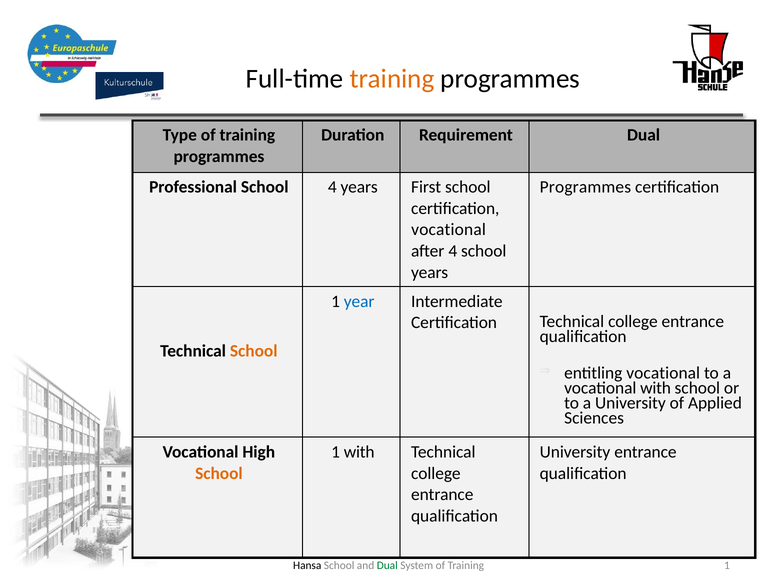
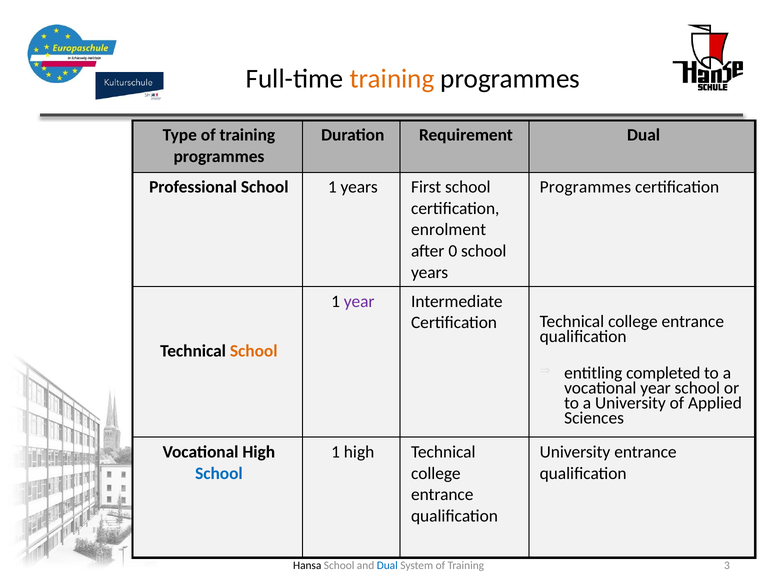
Professional School 4: 4 -> 1
vocational at (449, 229): vocational -> enrolment
after 4: 4 -> 0
year at (359, 301) colour: blue -> purple
entitling vocational: vocational -> completed
vocational with: with -> year
1 with: with -> high
School at (219, 473) colour: orange -> blue
Dual at (387, 565) colour: green -> blue
Training 1: 1 -> 3
